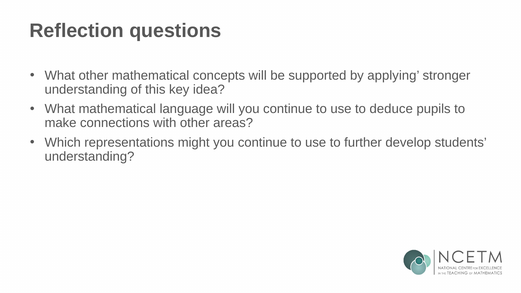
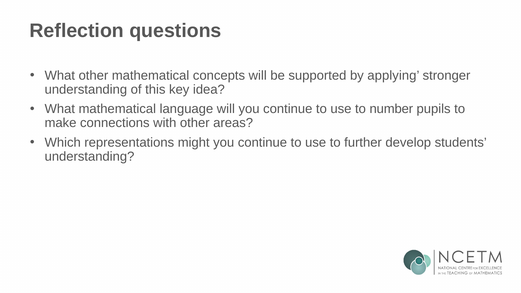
deduce: deduce -> number
